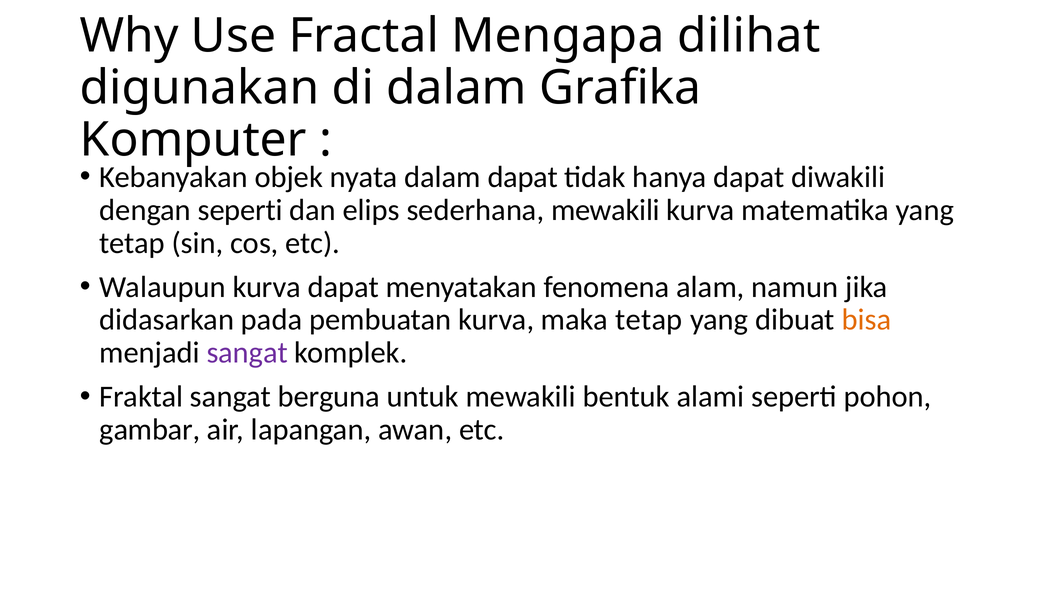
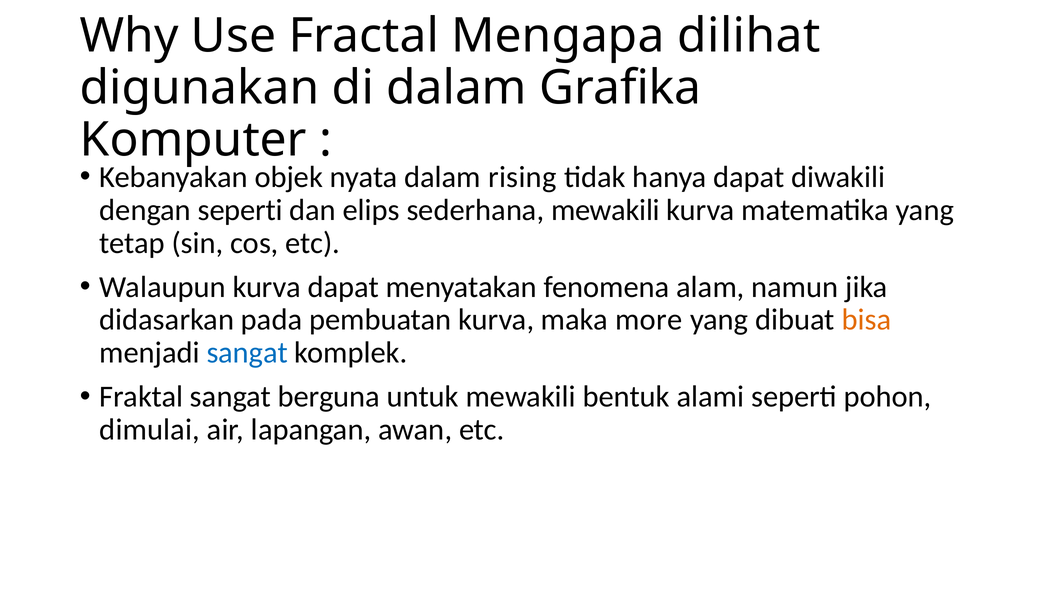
dalam dapat: dapat -> rising
maka tetap: tetap -> more
sangat at (247, 353) colour: purple -> blue
gambar: gambar -> dimulai
